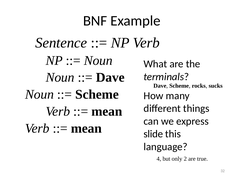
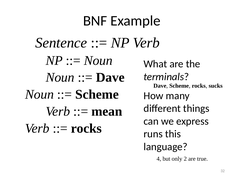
mean at (86, 129): mean -> rocks
slide: slide -> runs
